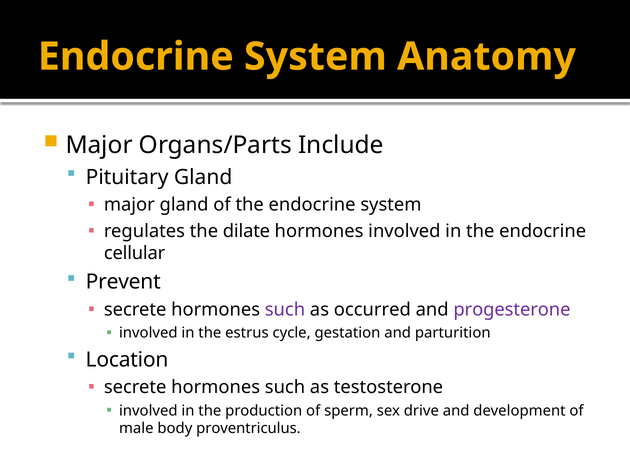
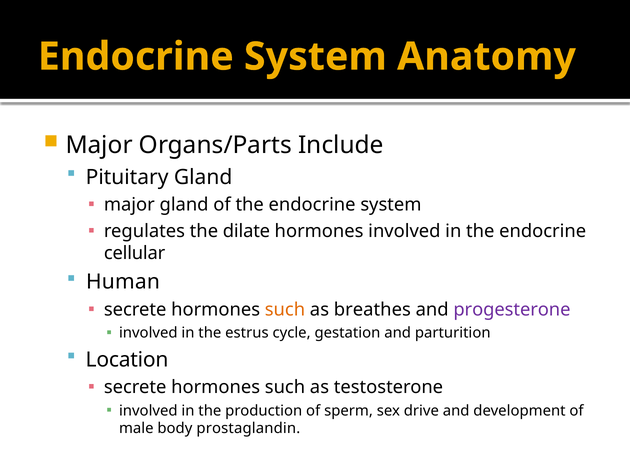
Prevent: Prevent -> Human
such at (285, 309) colour: purple -> orange
occurred: occurred -> breathes
proventriculus: proventriculus -> prostaglandin
